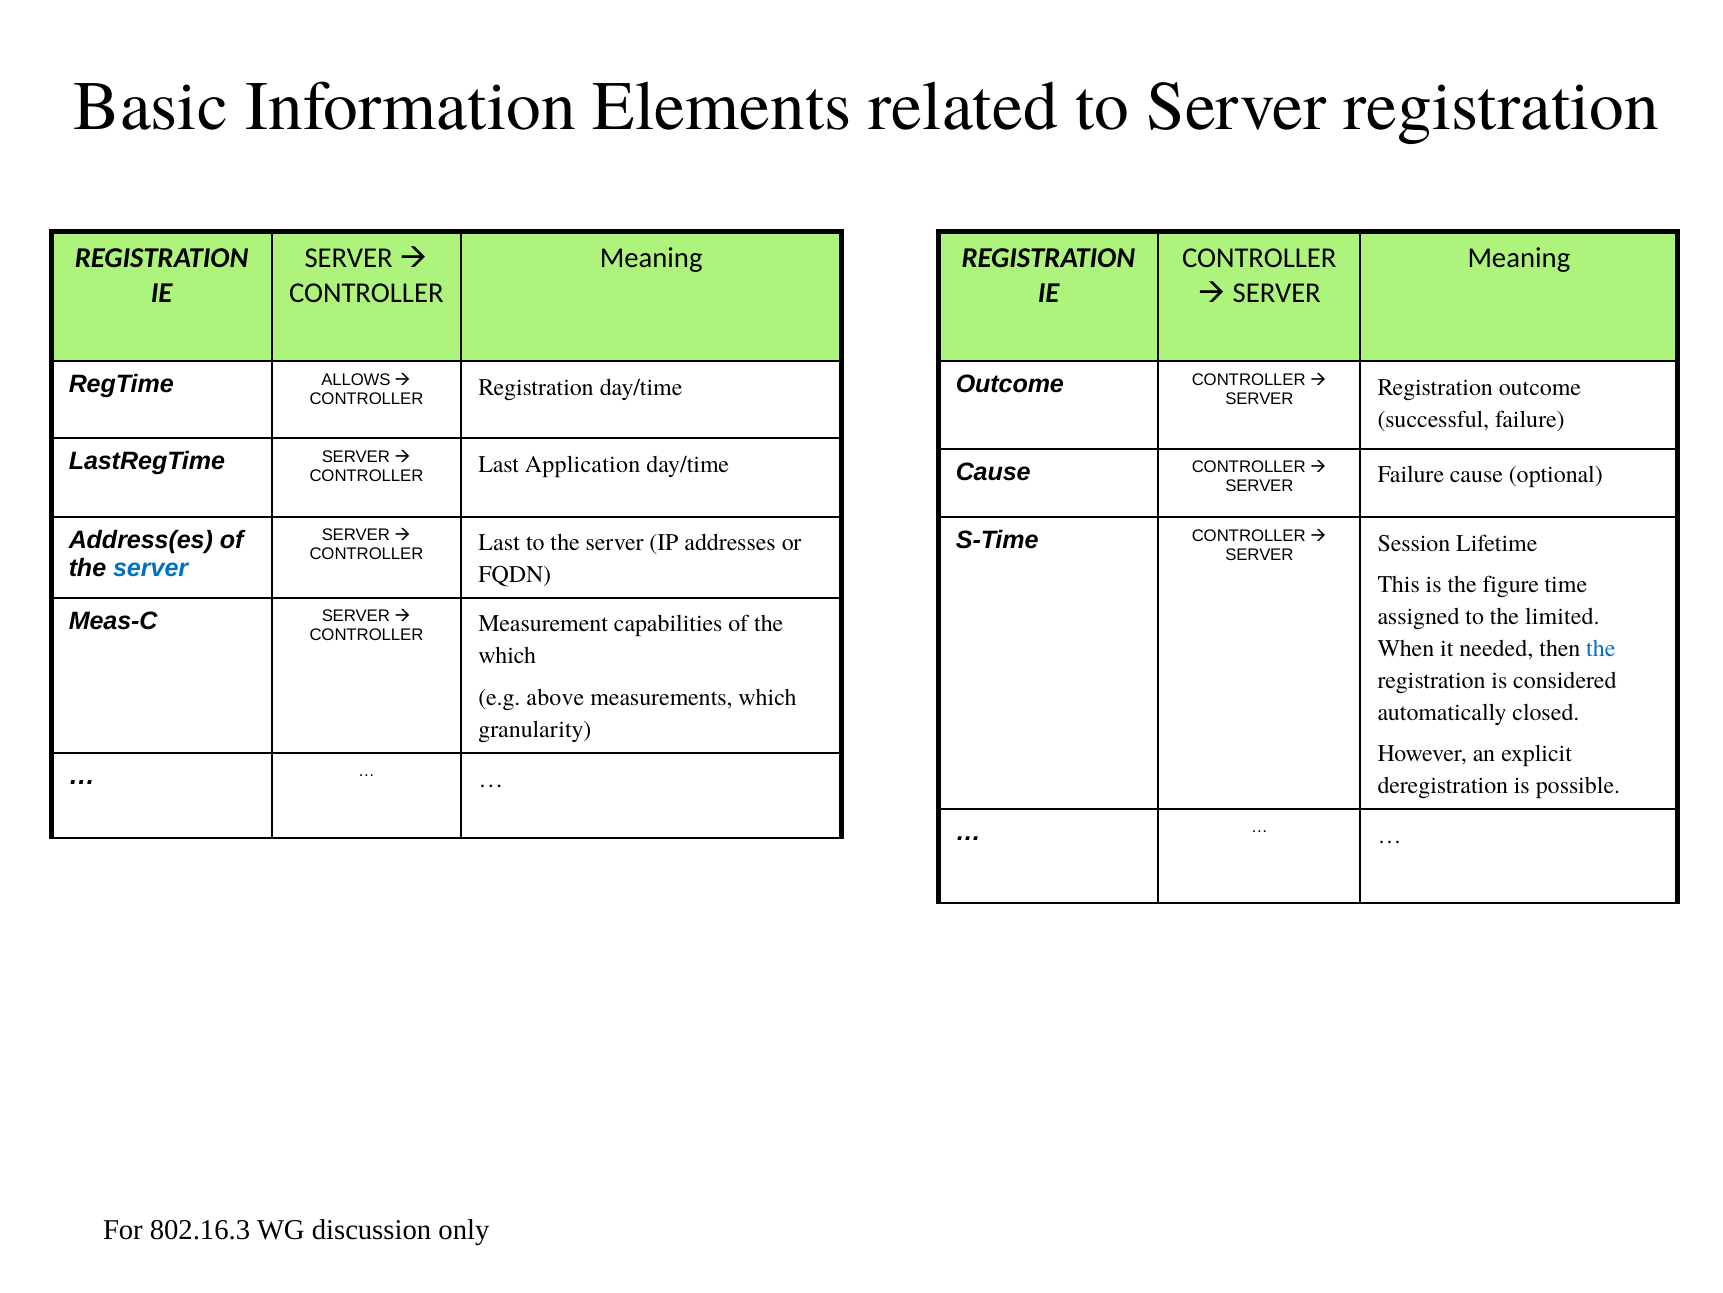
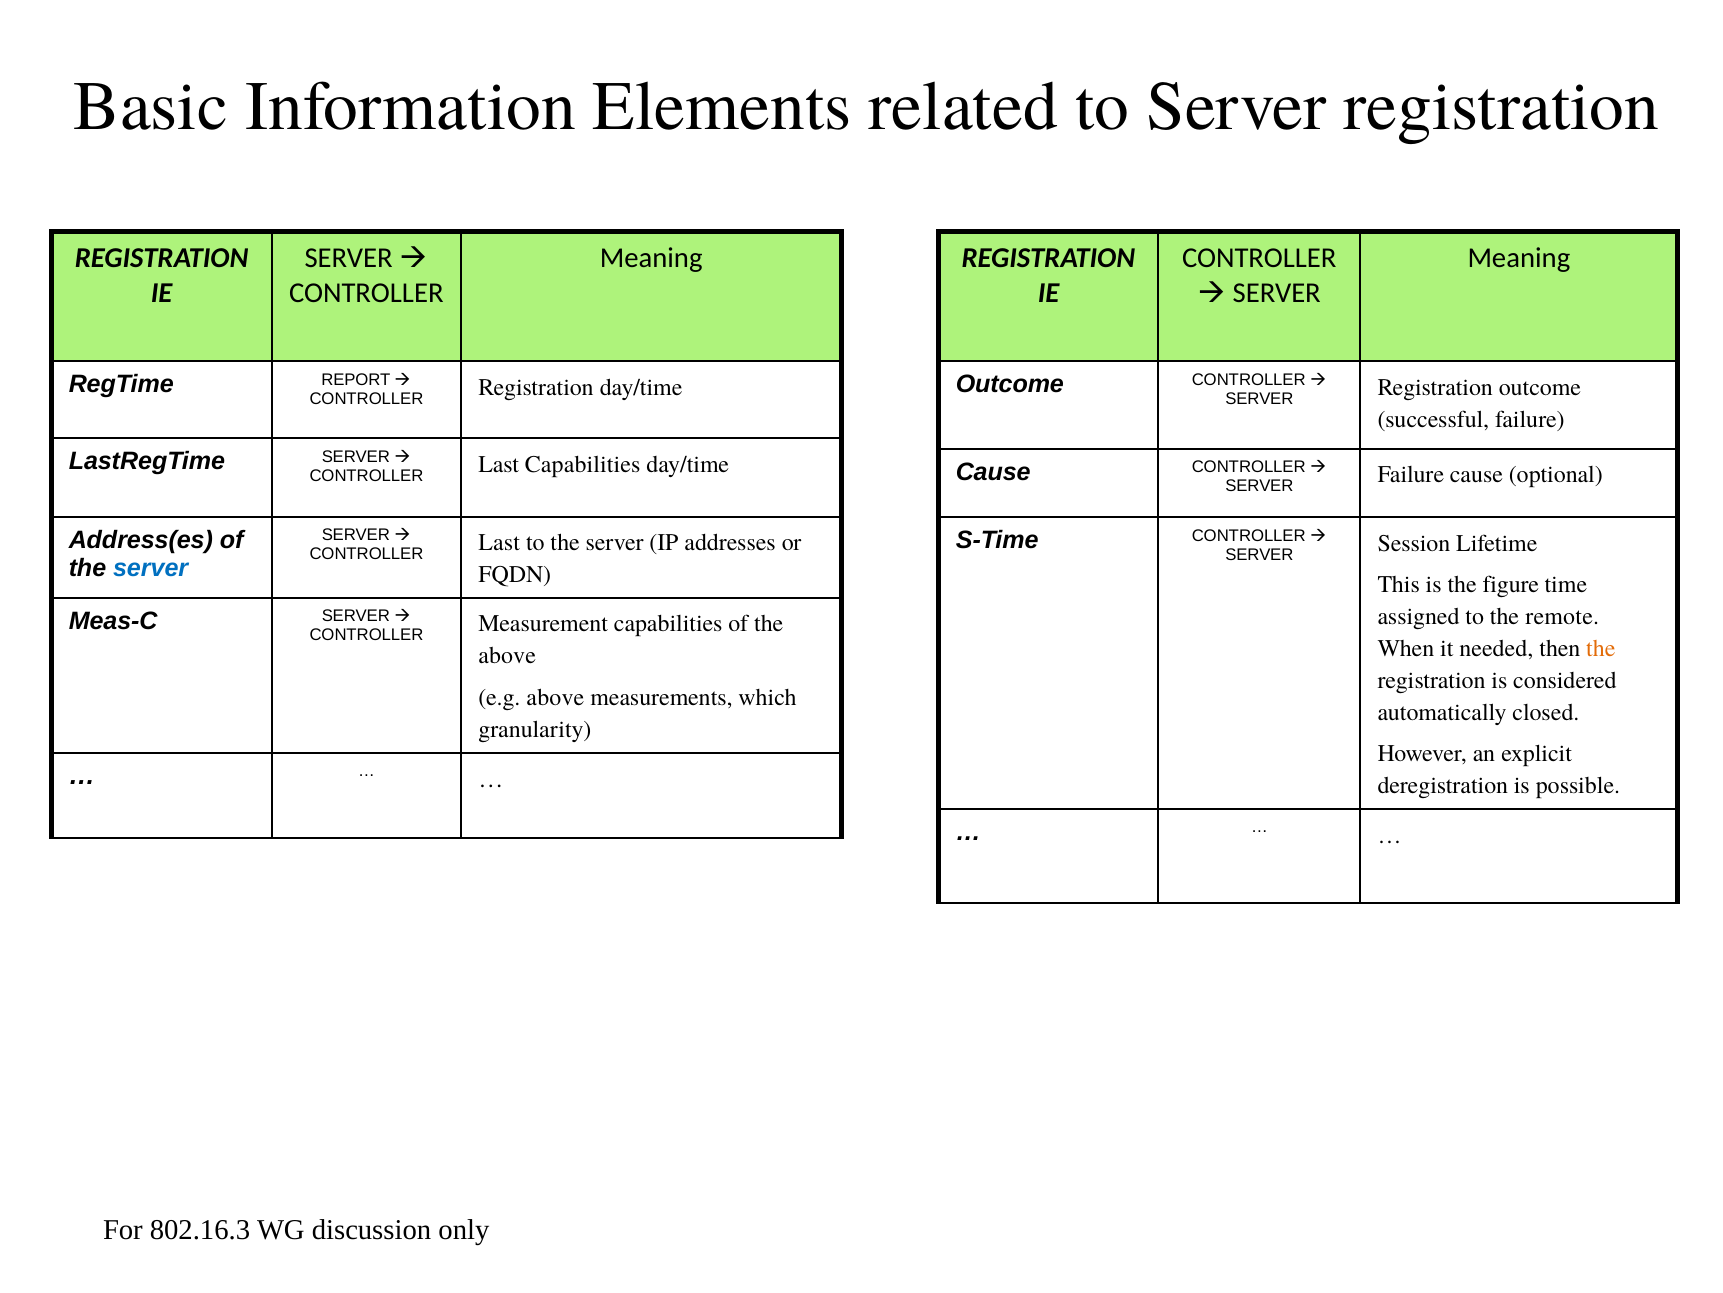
ALLOWS: ALLOWS -> REPORT
Last Application: Application -> Capabilities
limited: limited -> remote
the at (1601, 648) colour: blue -> orange
which at (507, 656): which -> above
